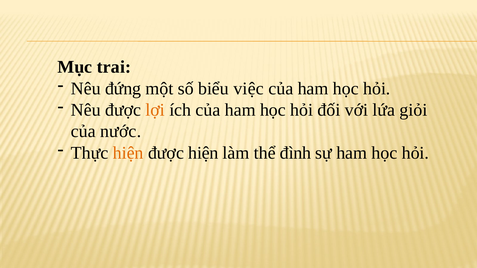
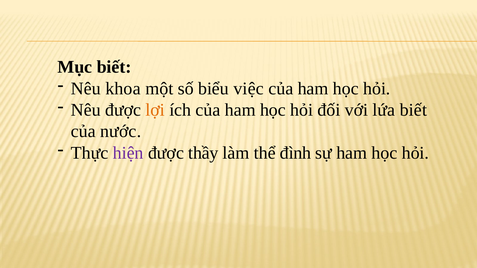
Mục trai: trai -> biết
đứng: đứng -> khoa
lứa giỏi: giỏi -> biết
hiện at (128, 153) colour: orange -> purple
được hiện: hiện -> thầy
